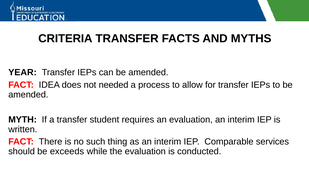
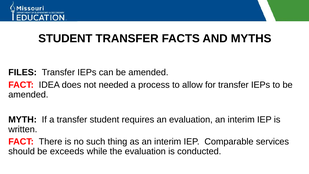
CRITERIA at (65, 39): CRITERIA -> STUDENT
YEAR: YEAR -> FILES
